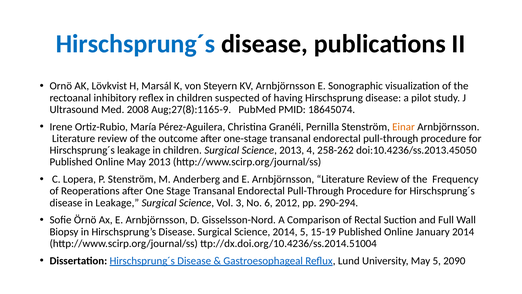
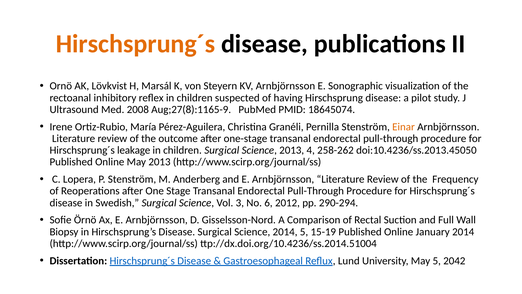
Hirschsprung´s at (136, 44) colour: blue -> orange
in Leakage: Leakage -> Swedish
2090: 2090 -> 2042
